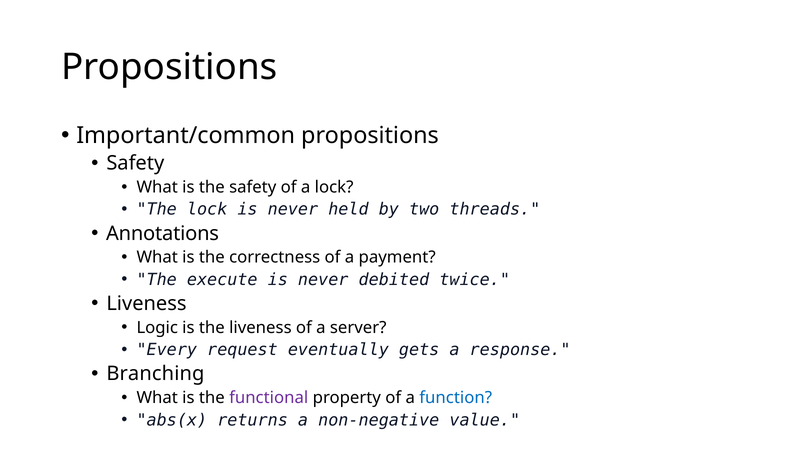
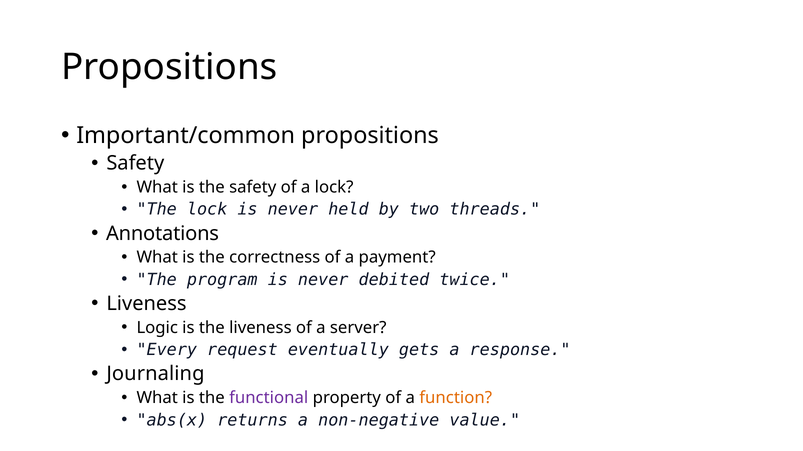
execute: execute -> program
Branching: Branching -> Journaling
function colour: blue -> orange
